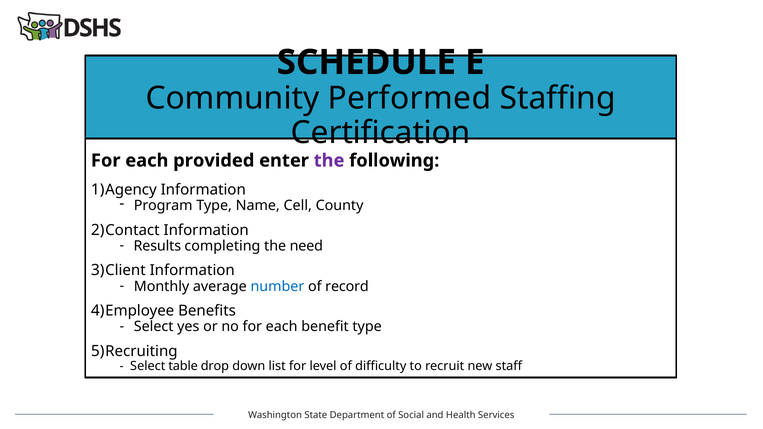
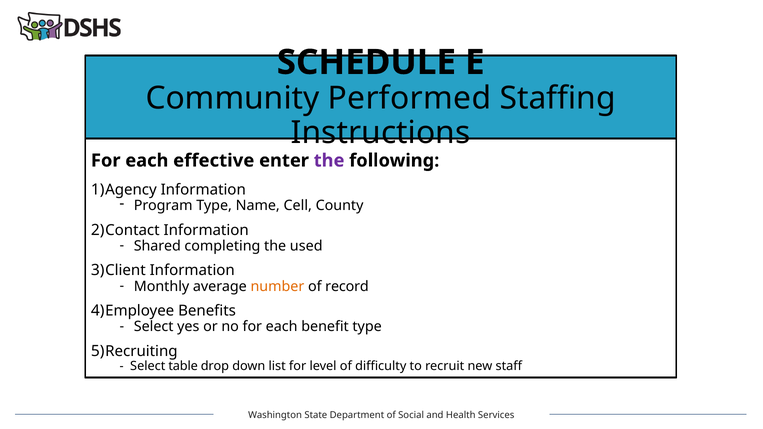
Certification: Certification -> Instructions
provided: provided -> effective
Results: Results -> Shared
need: need -> used
number colour: blue -> orange
